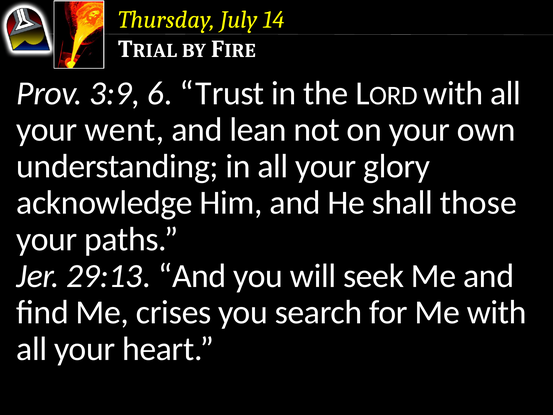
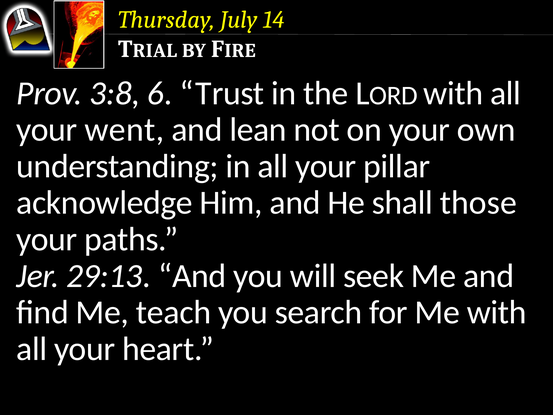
3:9: 3:9 -> 3:8
glory: glory -> pillar
crises: crises -> teach
